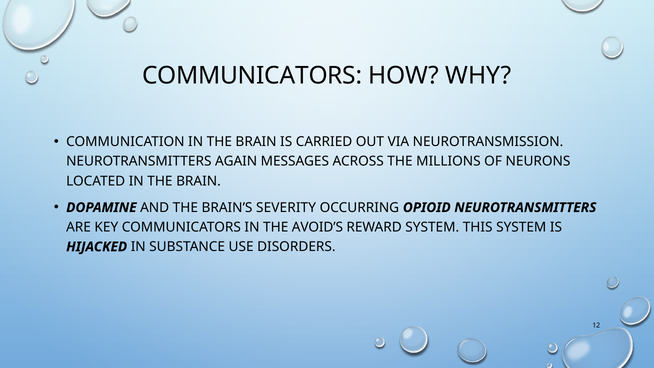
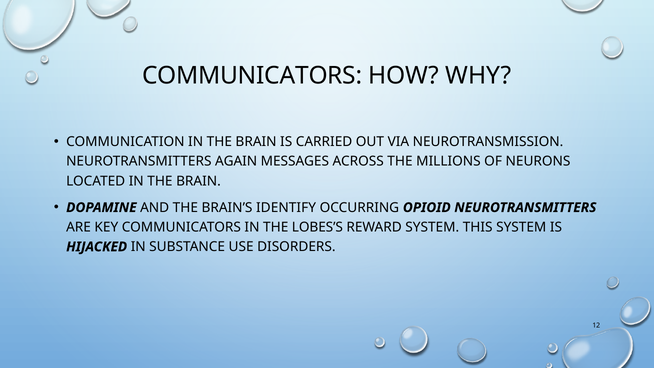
SEVERITY: SEVERITY -> IDENTIFY
AVOID’S: AVOID’S -> LOBES’S
